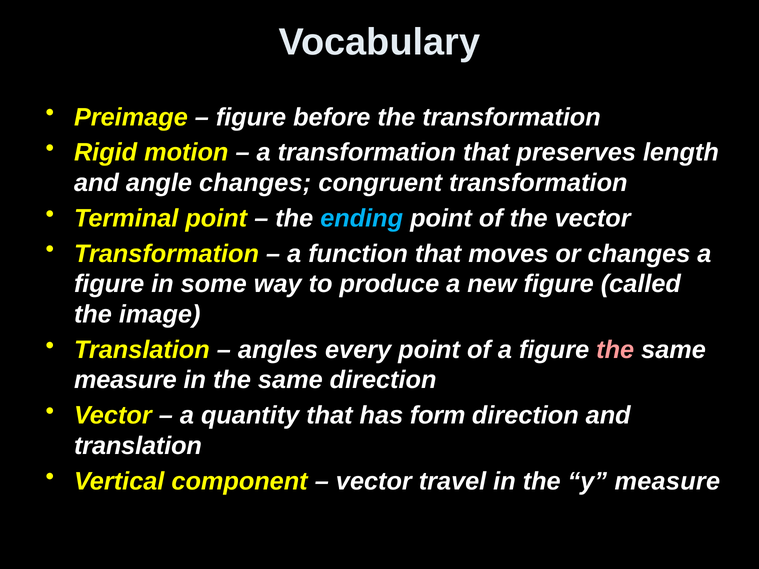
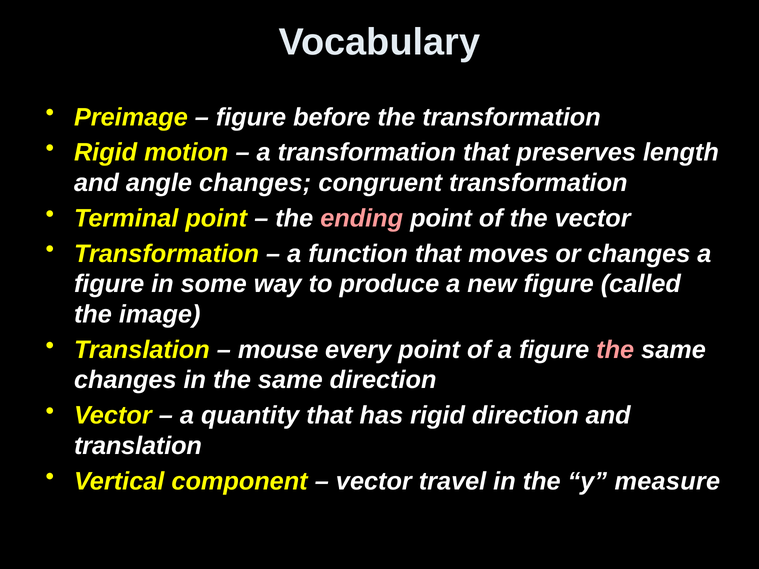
ending colour: light blue -> pink
angles: angles -> mouse
measure at (125, 380): measure -> changes
has form: form -> rigid
